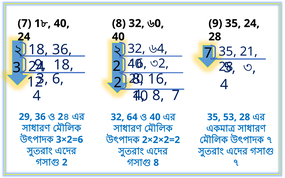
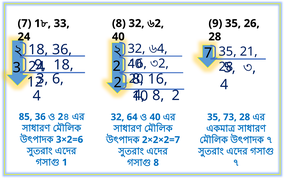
0 at (159, 23): 0 -> 2
35 24: 24 -> 26
40 at (62, 23): 40 -> 33
8 7: 7 -> 2
29: 29 -> 85
53: 53 -> 73
2×2×2=2: 2×2×2=2 -> 2×2×2=7
2 at (65, 162): 2 -> 1
